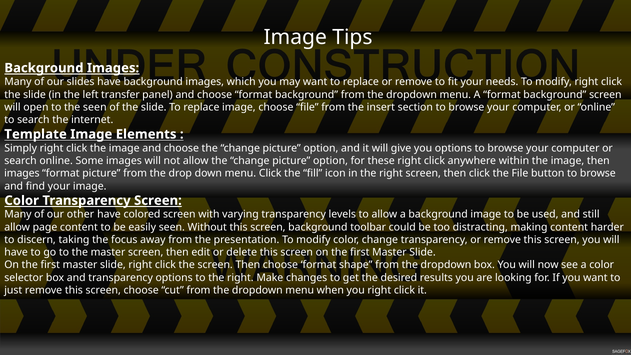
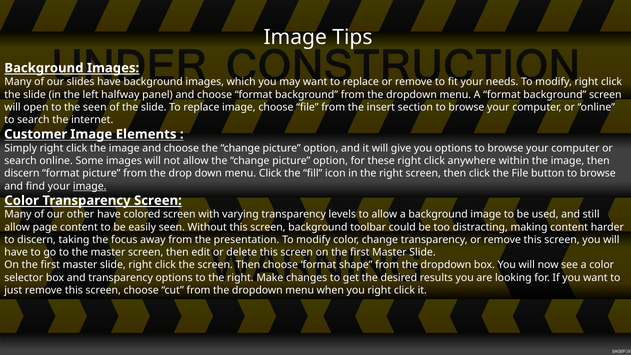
transfer: transfer -> halfway
Template: Template -> Customer
images at (22, 173): images -> discern
image at (90, 186) underline: none -> present
